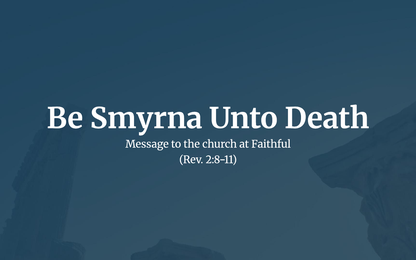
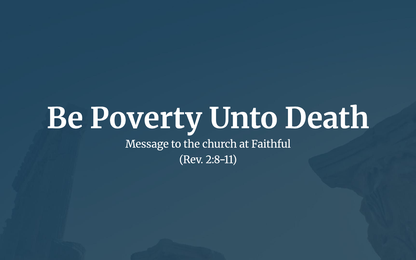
Smyrna: Smyrna -> Poverty
